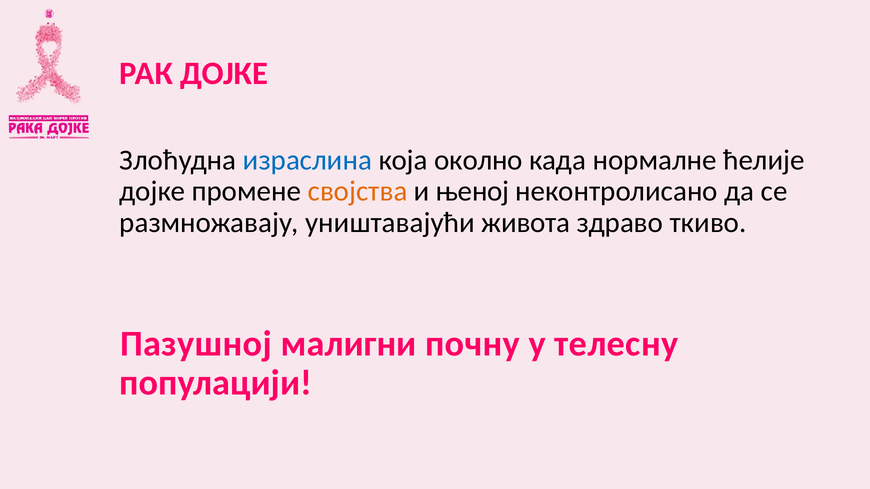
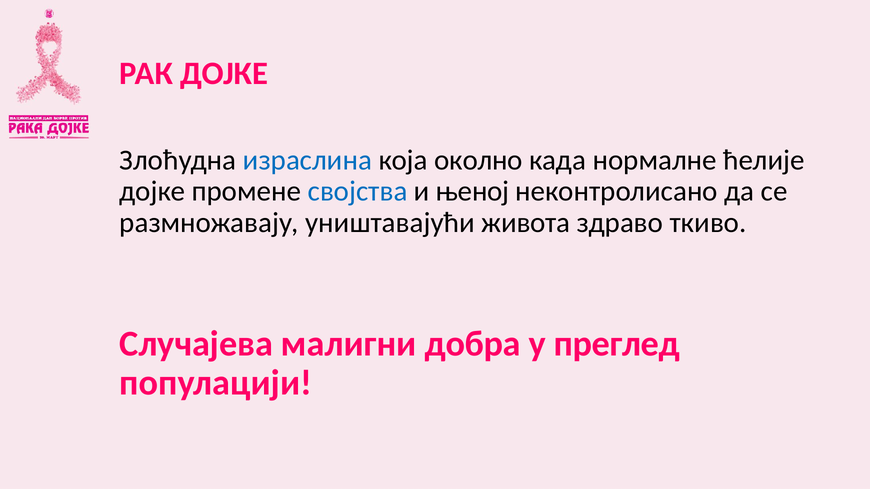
својства colour: orange -> blue
Пазушној: Пазушној -> Случајева
почну: почну -> добра
телесну: телесну -> преглед
